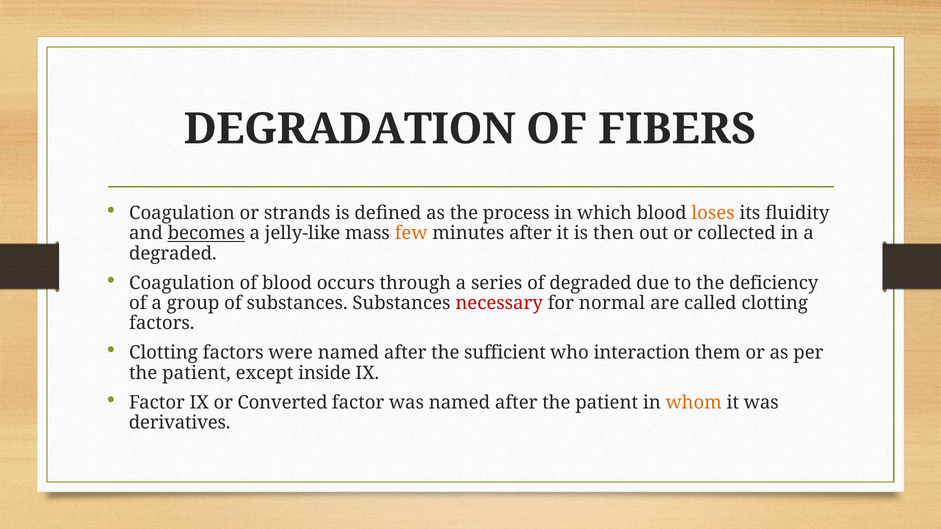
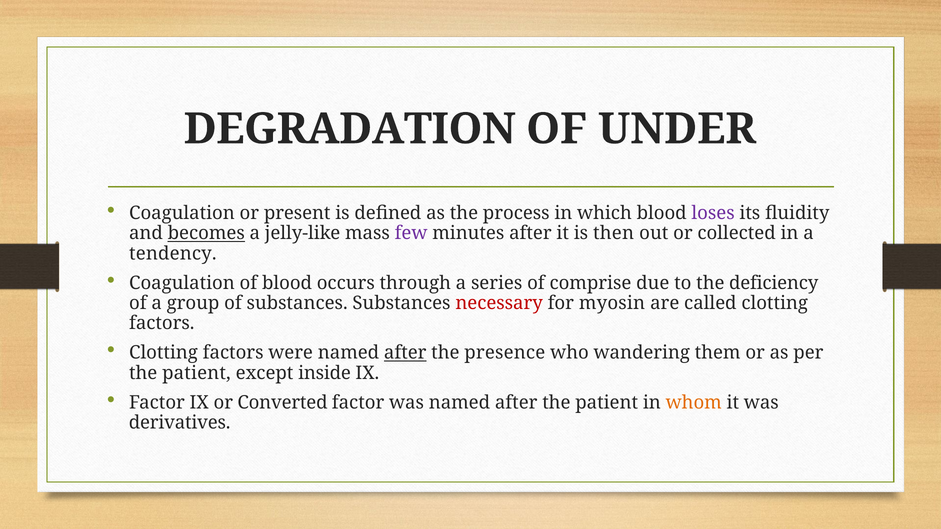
FIBERS: FIBERS -> UNDER
strands: strands -> present
loses colour: orange -> purple
few colour: orange -> purple
degraded at (173, 254): degraded -> tendency
of degraded: degraded -> comprise
normal: normal -> myosin
after at (405, 353) underline: none -> present
sufficient: sufficient -> presence
interaction: interaction -> wandering
